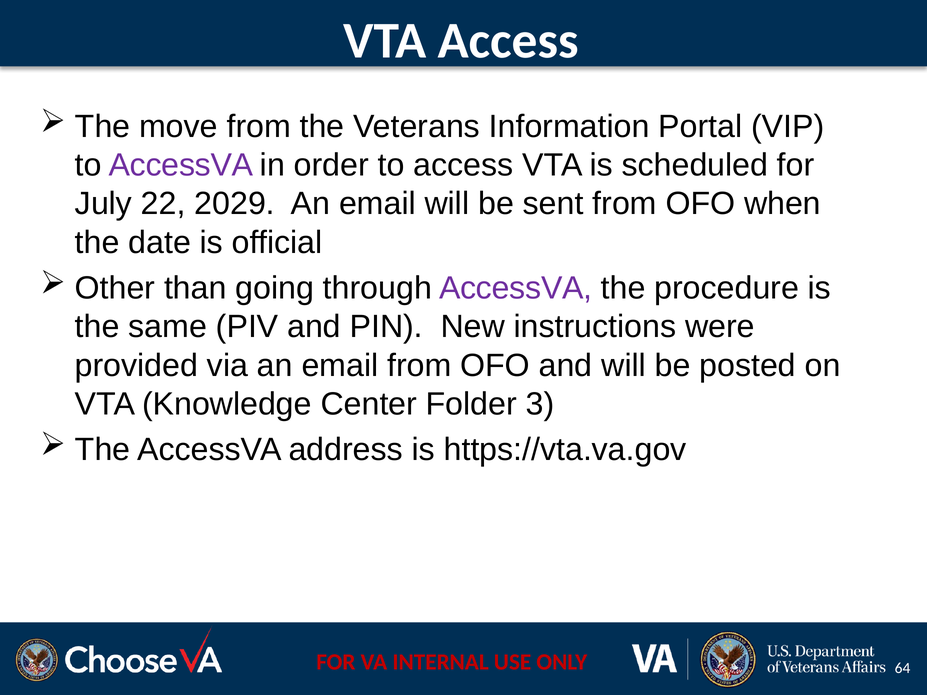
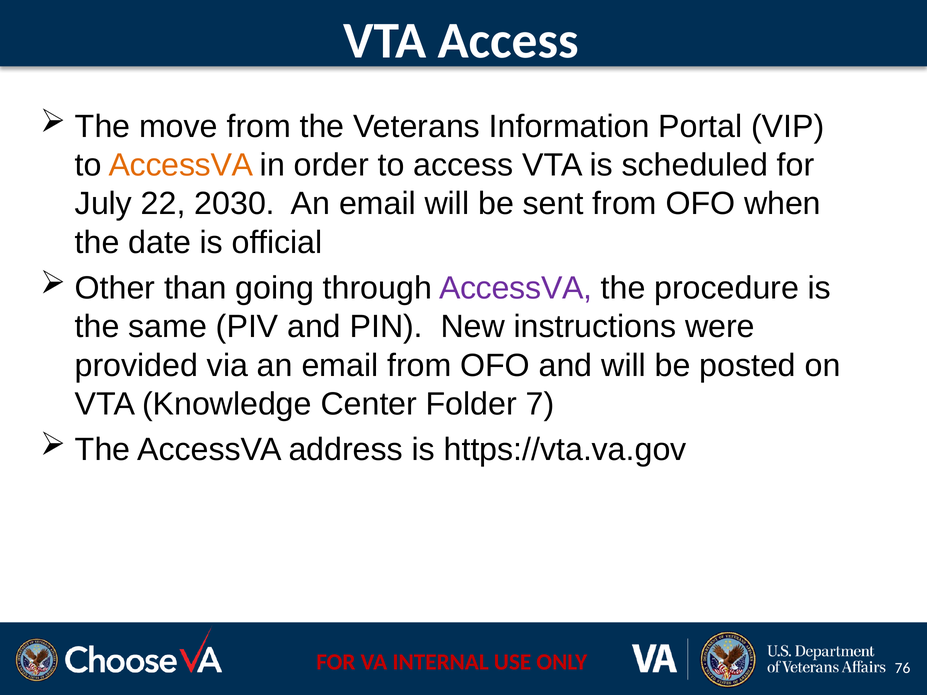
AccessVA at (181, 165) colour: purple -> orange
2029: 2029 -> 2030
3: 3 -> 7
64: 64 -> 76
